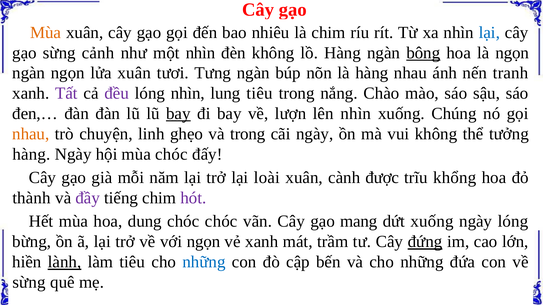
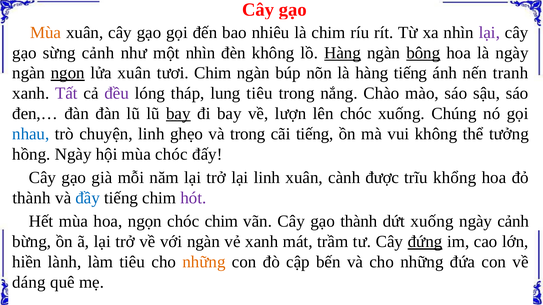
lại at (489, 32) colour: blue -> purple
Hàng at (343, 53) underline: none -> present
là ngọn: ngọn -> ngày
ngọn at (68, 73) underline: none -> present
tươi Tưng: Tưng -> Chim
hàng nhau: nhau -> tiếng
lóng nhìn: nhìn -> tháp
lên nhìn: nhìn -> chóc
nhau at (31, 134) colour: orange -> blue
cãi ngày: ngày -> tiếng
hàng at (31, 154): hàng -> hồng
lại loài: loài -> linh
đầy colour: purple -> blue
hoa dung: dung -> ngọn
chóc chóc: chóc -> chim
gạo mang: mang -> thành
ngày lóng: lóng -> cảnh
với ngọn: ngọn -> ngàn
lành underline: present -> none
những at (204, 262) colour: blue -> orange
sừng at (29, 283): sừng -> dáng
